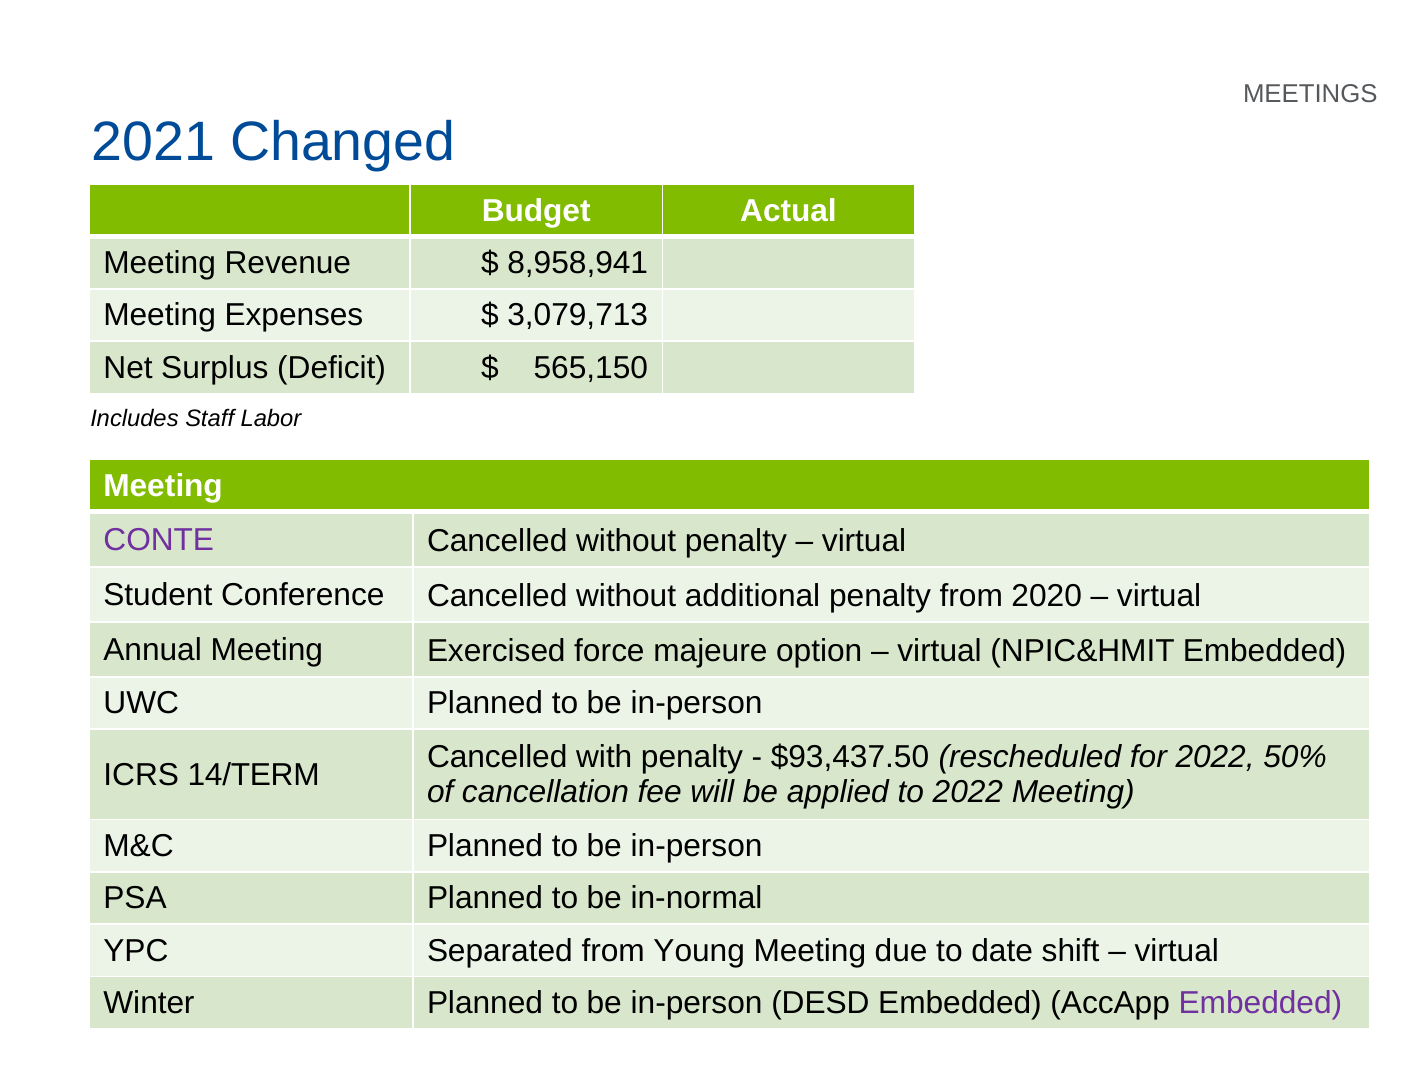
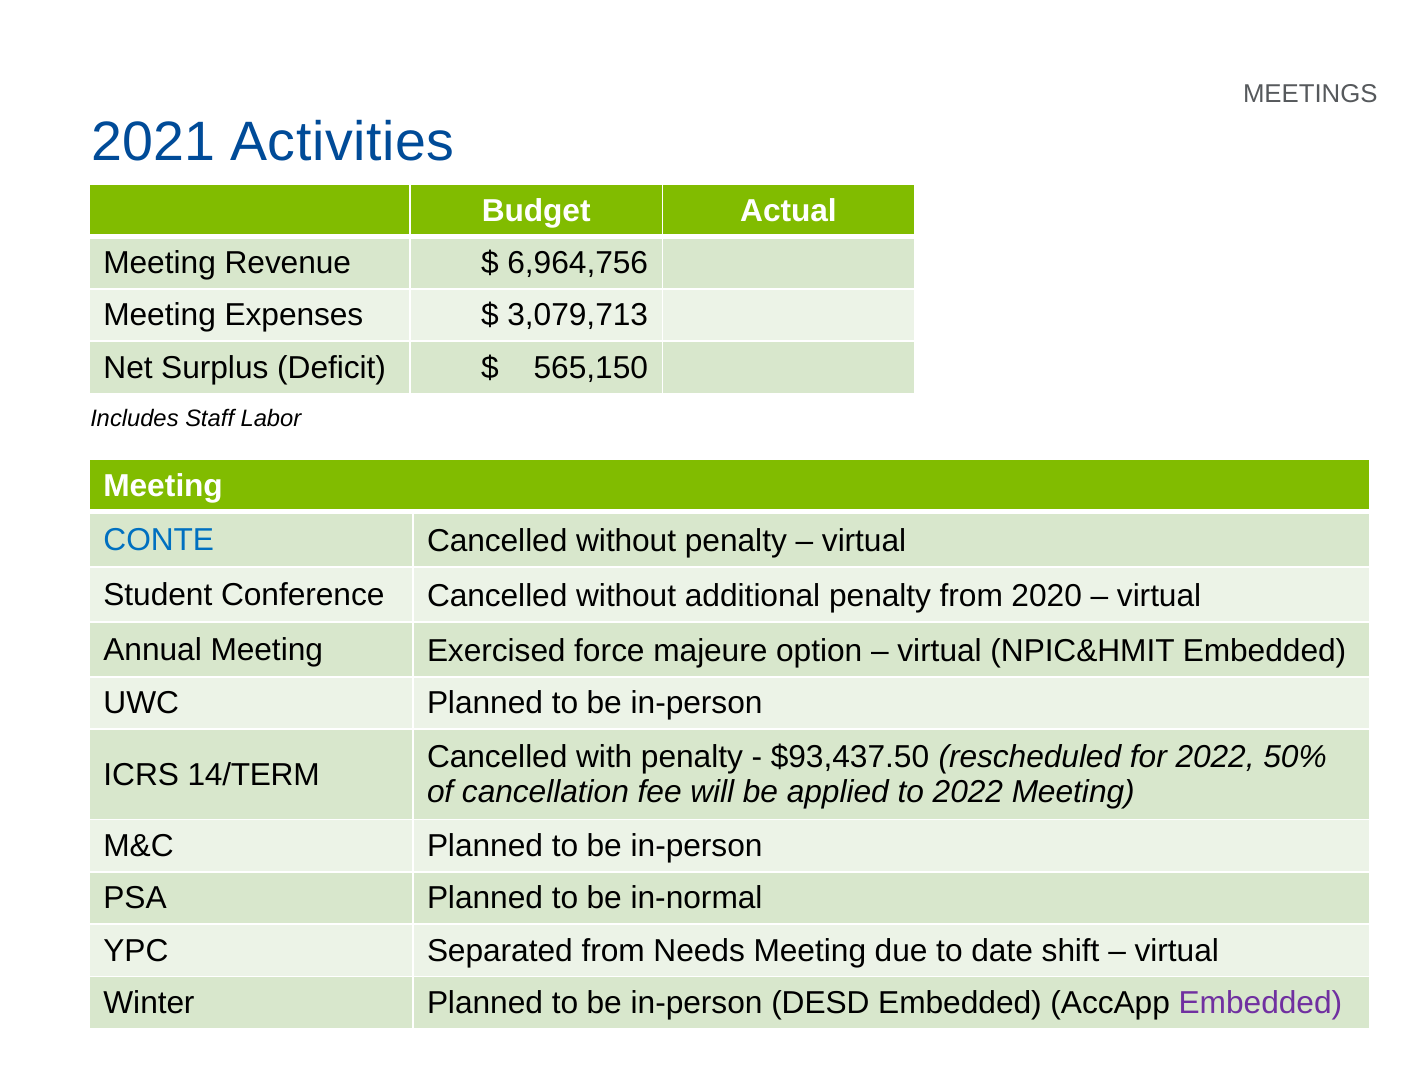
Changed: Changed -> Activities
8,958,941: 8,958,941 -> 6,964,756
CONTE colour: purple -> blue
Young: Young -> Needs
